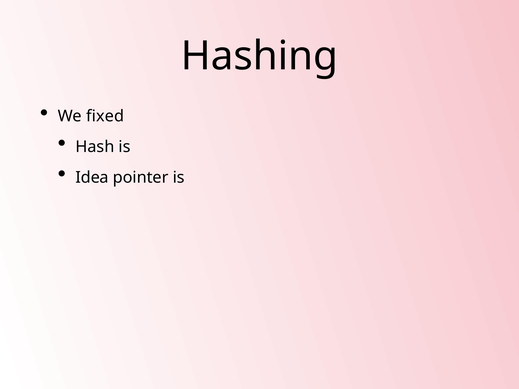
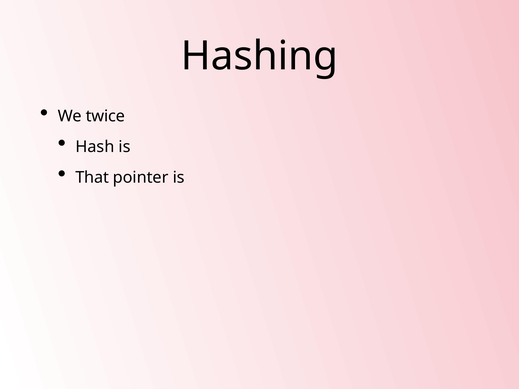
fixed: fixed -> twice
Idea: Idea -> That
